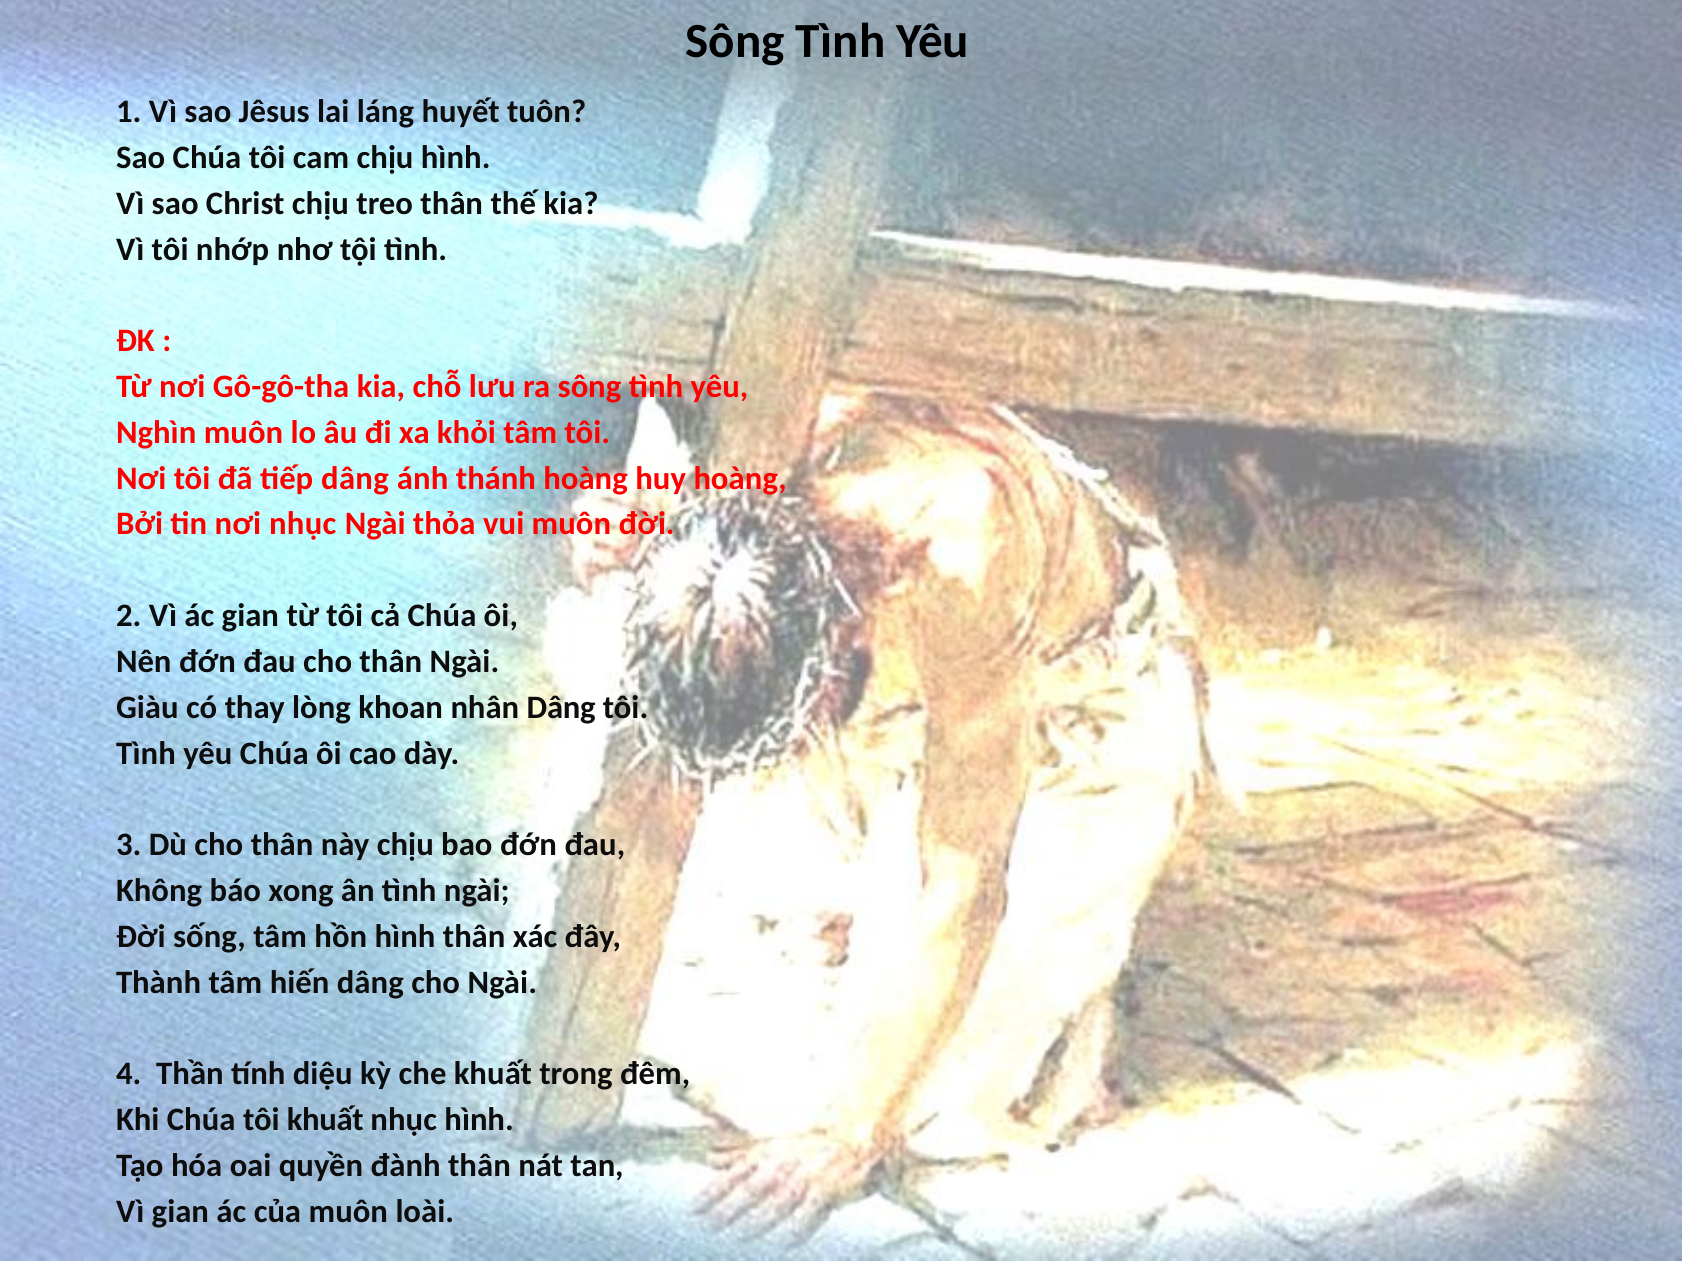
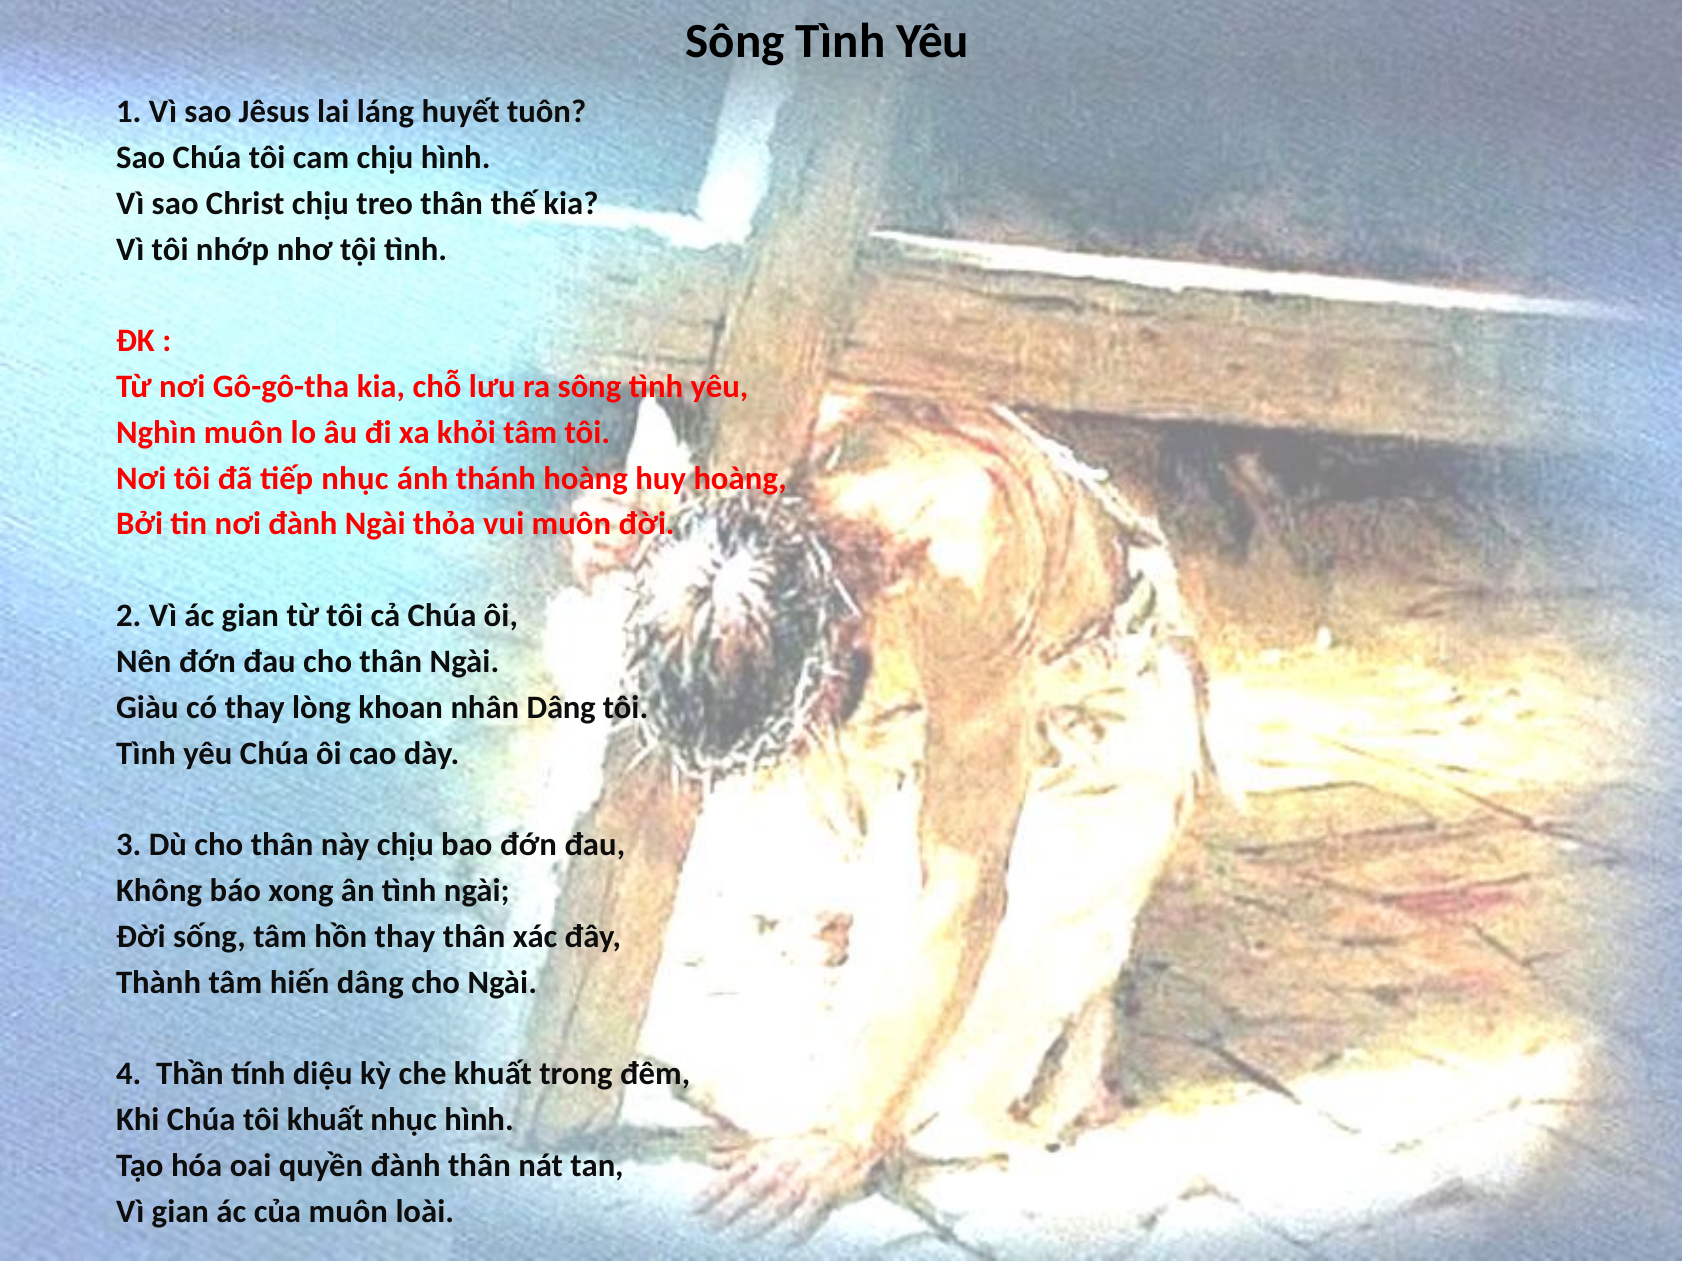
tiếp dâng: dâng -> nhục
nơi nhục: nhục -> đành
hồn hình: hình -> thay
